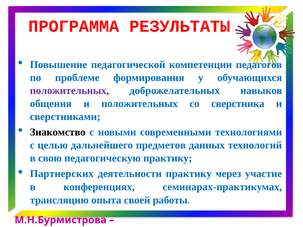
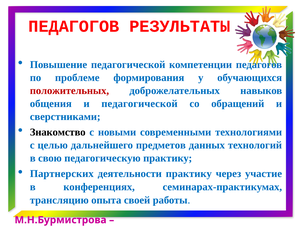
ПРОГРАММА at (74, 26): ПРОГРАММА -> ПЕДАГОГОВ
положительных at (69, 91) colour: purple -> red
и положительных: положительных -> педагогической
сверстника: сверстника -> обращений
